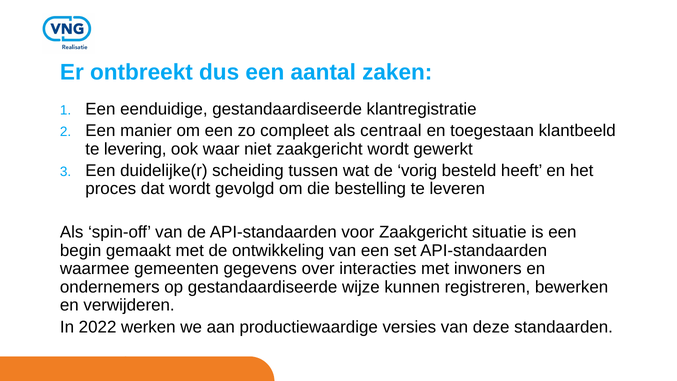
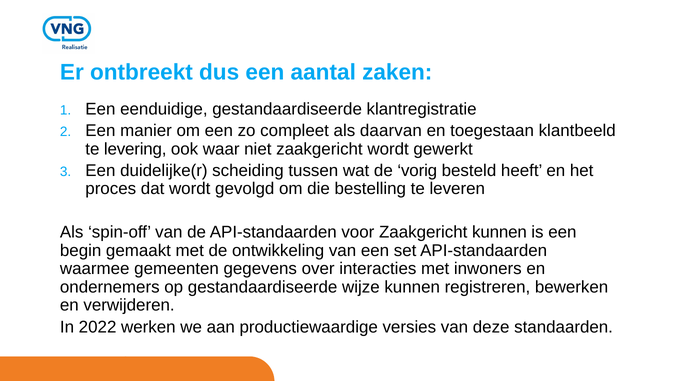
centraal: centraal -> daarvan
Zaakgericht situatie: situatie -> kunnen
